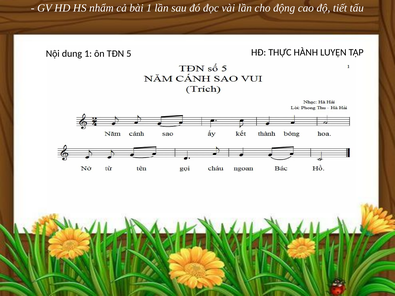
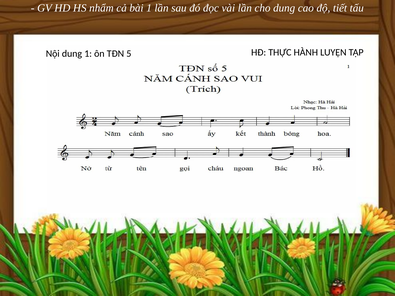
cho động: động -> dung
